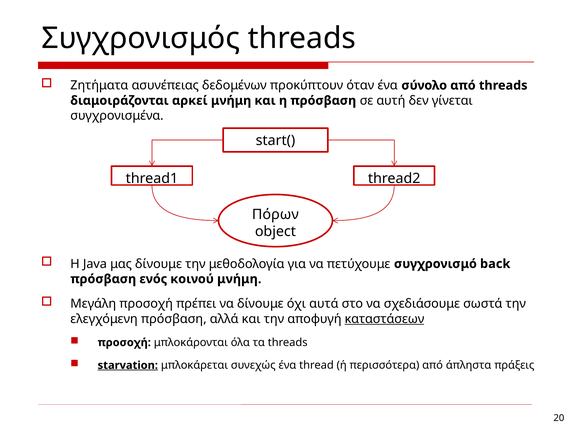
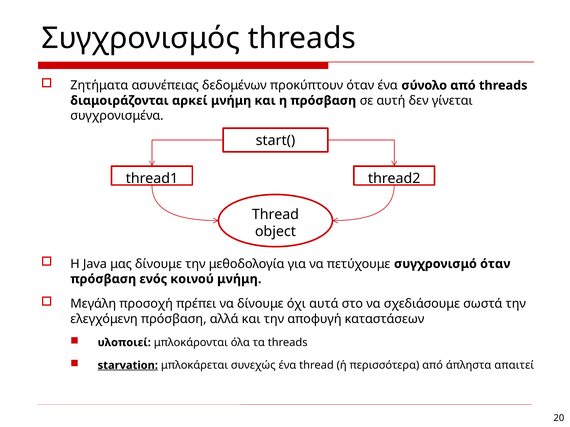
Πόρων at (275, 215): Πόρων -> Thread
συγχρονισμό back: back -> όταν
καταστάσεων underline: present -> none
προσοχή at (124, 343): προσοχή -> υλοποιεί
πράξεις: πράξεις -> απαιτεί
